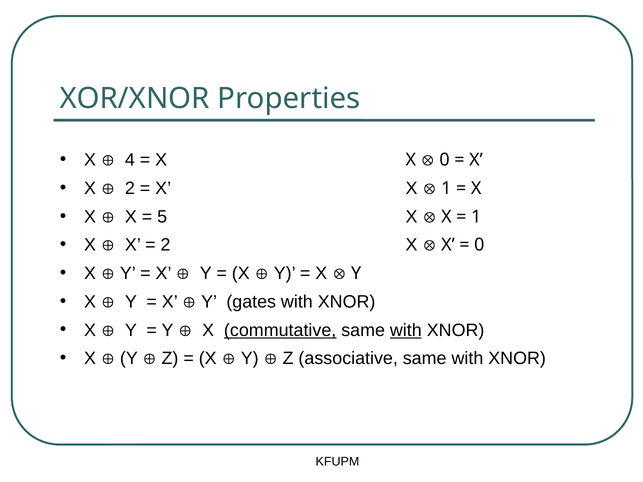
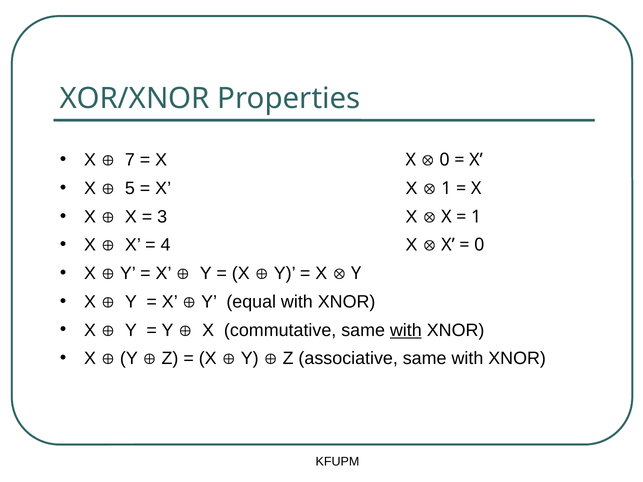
4: 4 -> 7
2 at (130, 189): 2 -> 5
5: 5 -> 3
2 at (166, 245): 2 -> 4
gates: gates -> equal
commutative underline: present -> none
